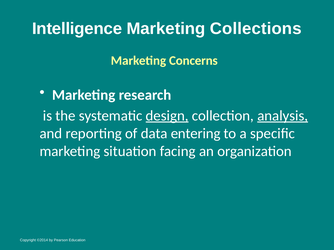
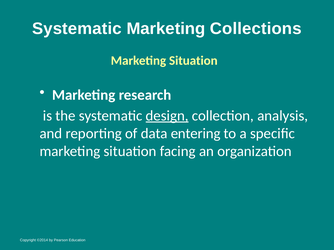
Intelligence at (77, 29): Intelligence -> Systematic
Concerns at (193, 61): Concerns -> Situation
analysis underline: present -> none
